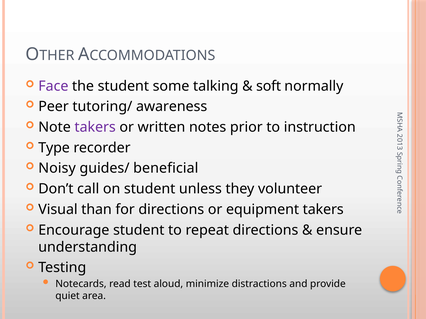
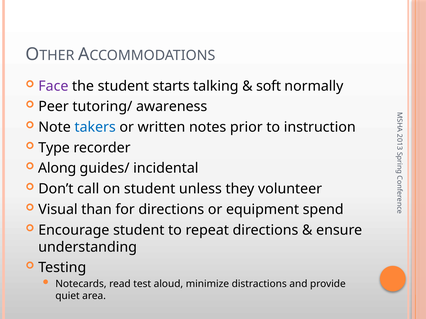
some: some -> starts
takers at (95, 127) colour: purple -> blue
Noisy: Noisy -> Along
beneficial: beneficial -> incidental
equipment takers: takers -> spend
